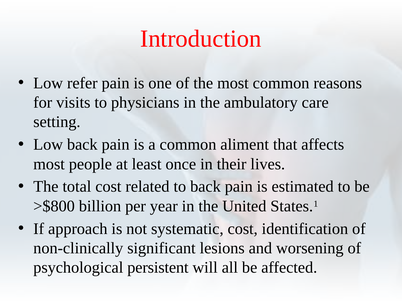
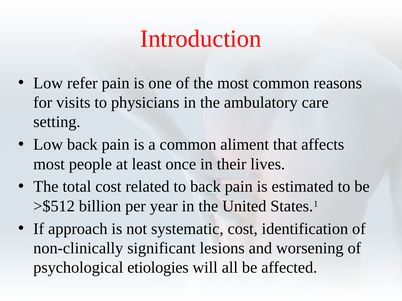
>$800: >$800 -> >$512
persistent: persistent -> etiologies
